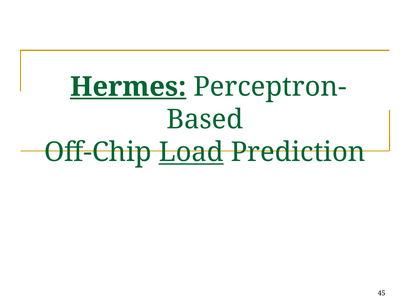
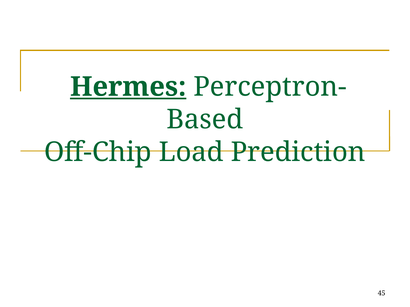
Load underline: present -> none
